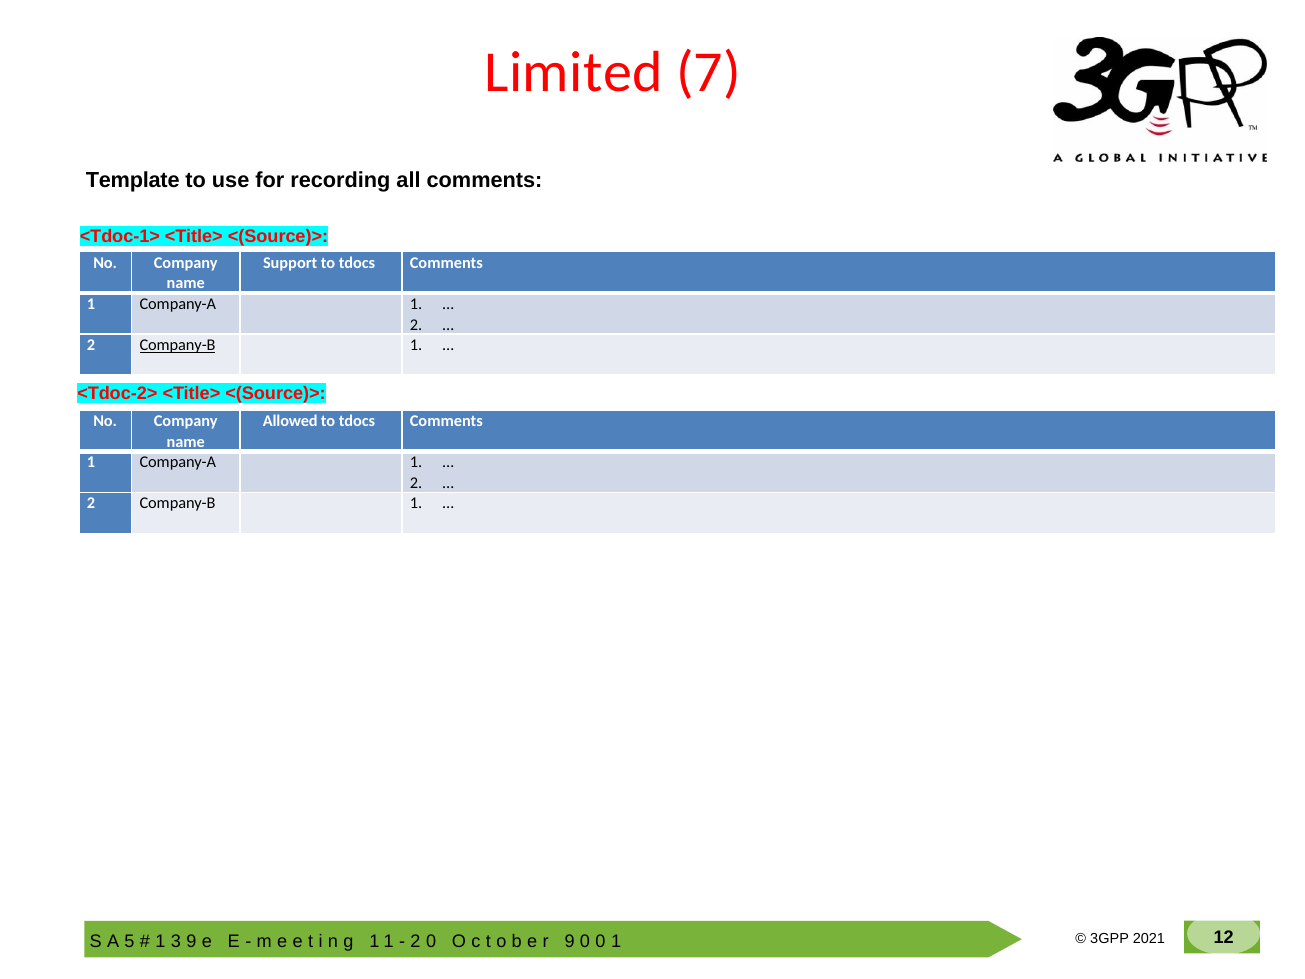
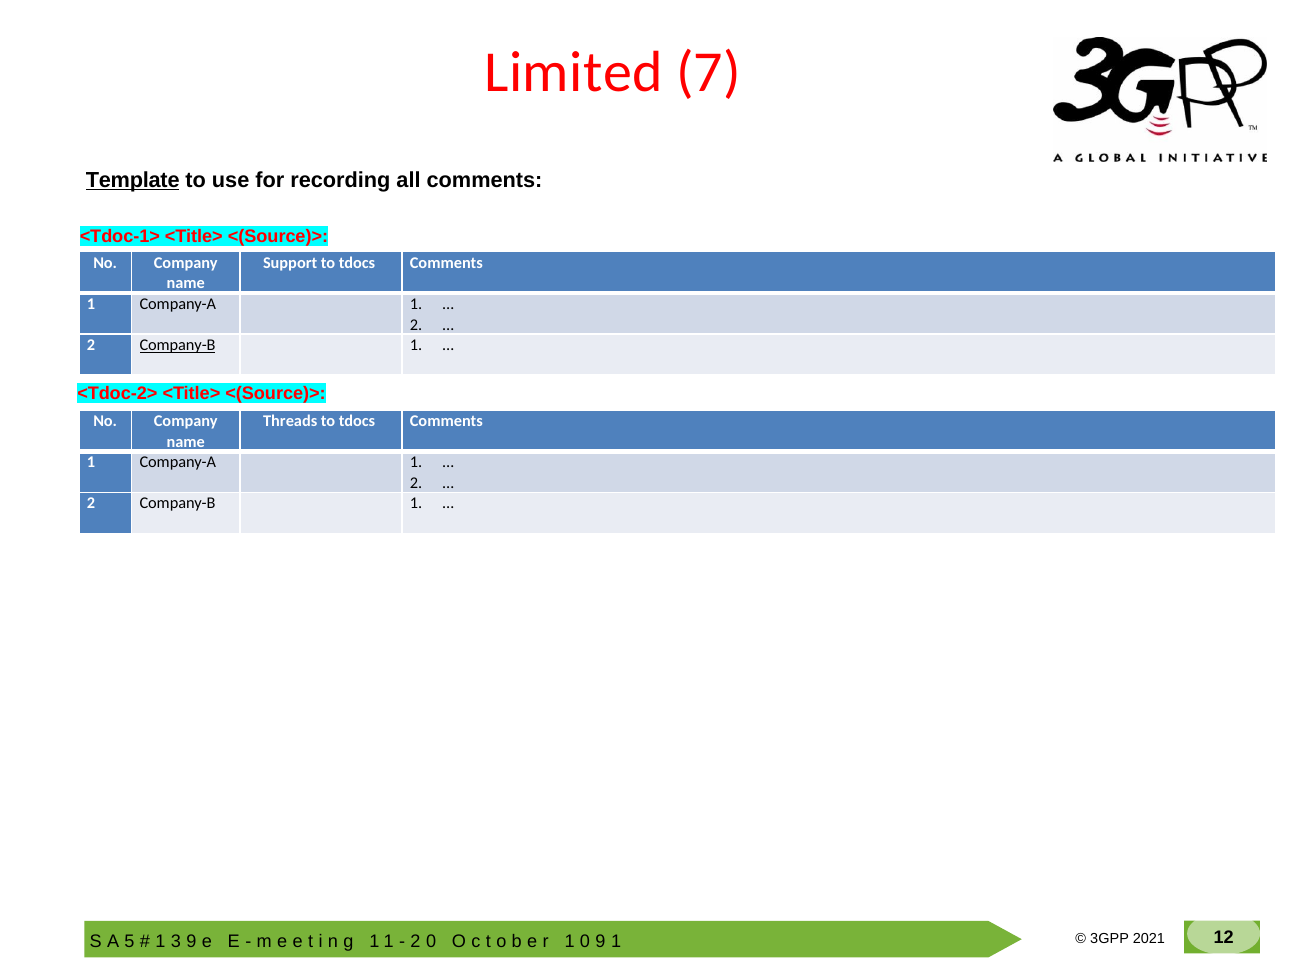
Template underline: none -> present
Allowed: Allowed -> Threads
9 at (570, 941): 9 -> 1
0 at (600, 941): 0 -> 9
